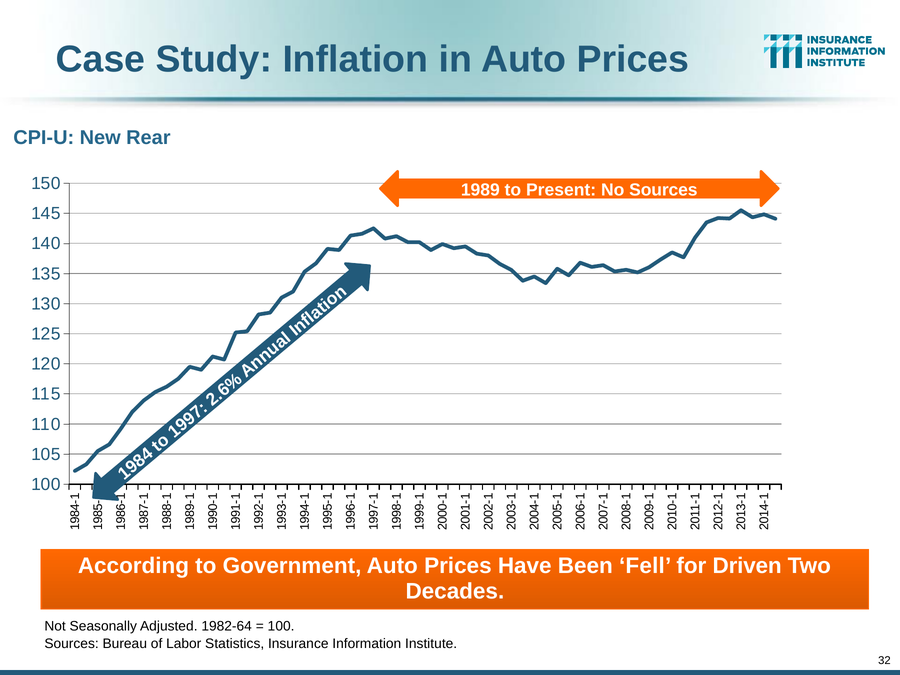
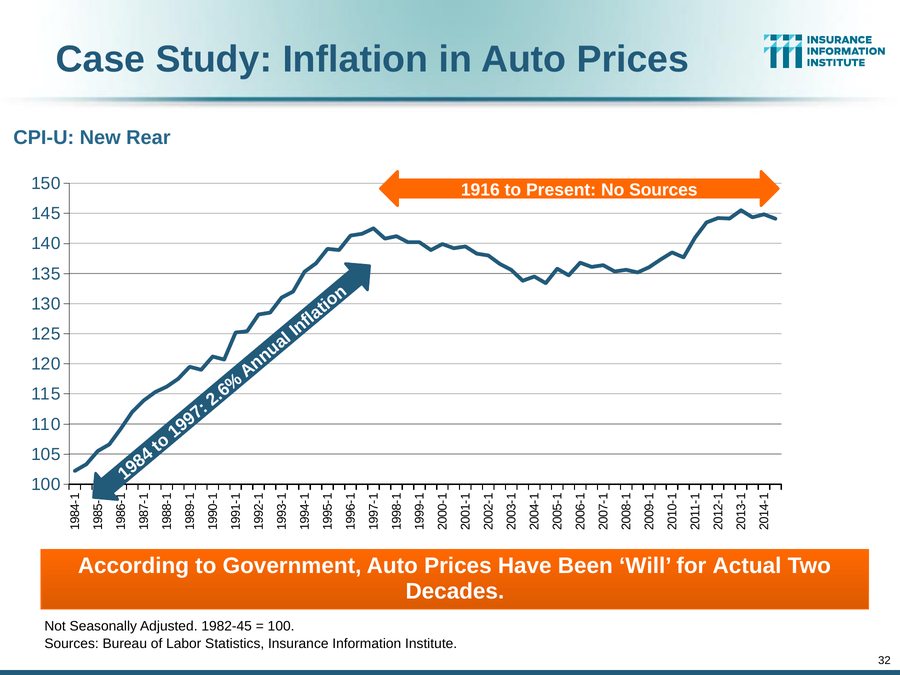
1989: 1989 -> 1916
Fell: Fell -> Will
Driven: Driven -> Actual
1982-64: 1982-64 -> 1982-45
